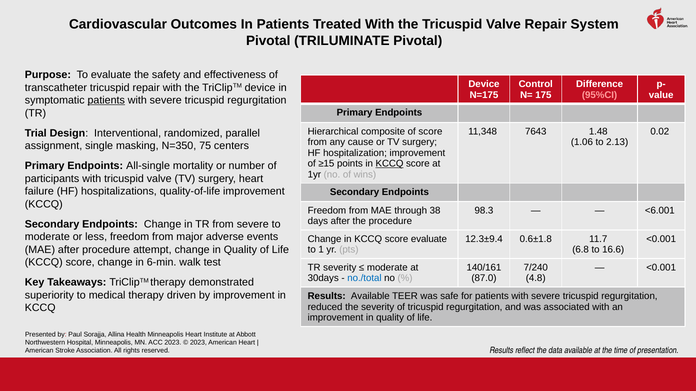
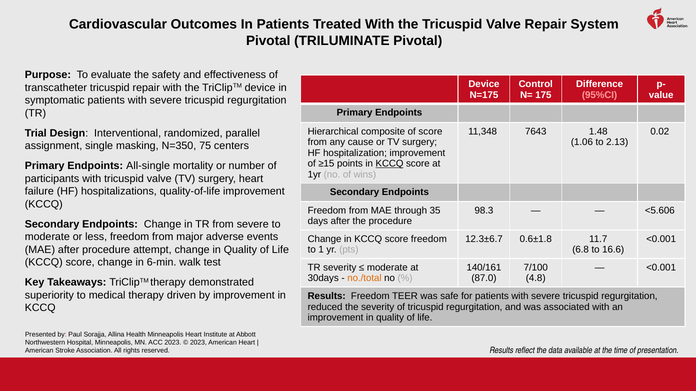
patients at (106, 100) underline: present -> none
38: 38 -> 35
<6.001: <6.001 -> <5.606
score evaluate: evaluate -> freedom
12.3±9.4: 12.3±9.4 -> 12.3±6.7
7/240: 7/240 -> 7/100
no./total colour: blue -> orange
Results Available: Available -> Freedom
